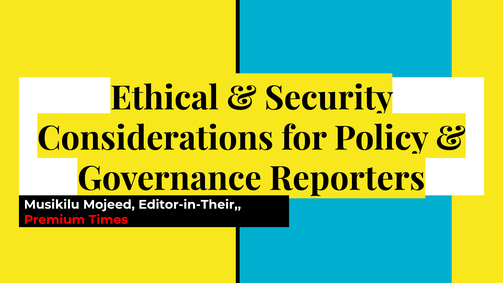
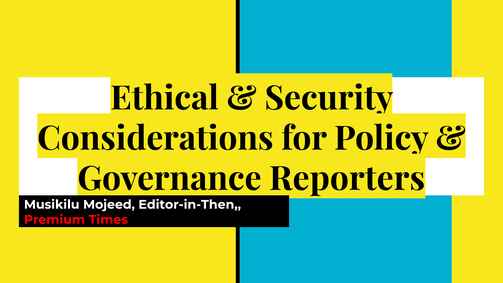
Editor-in-Their: Editor-in-Their -> Editor-in-Then
